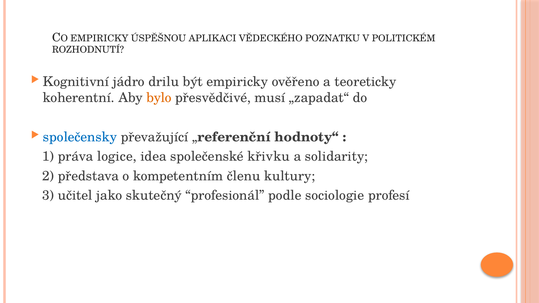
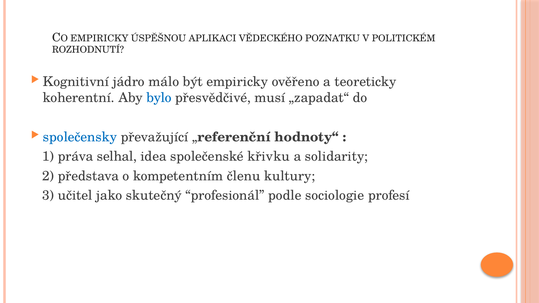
drilu: drilu -> málo
bylo colour: orange -> blue
logice: logice -> selhal
